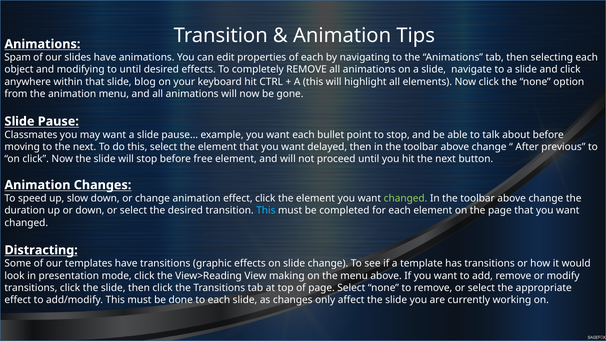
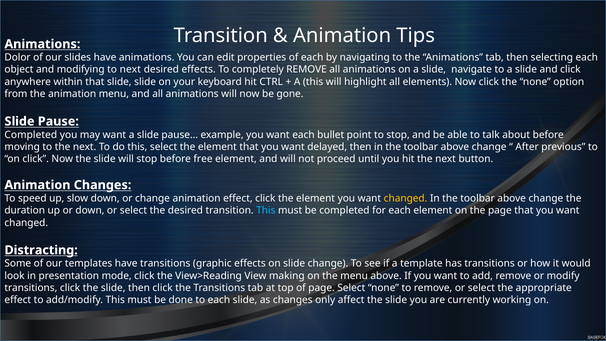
Spam: Spam -> Dolor
to until: until -> next
slide blog: blog -> slide
Classmates at (31, 135): Classmates -> Completed
changed at (406, 198) colour: light green -> yellow
